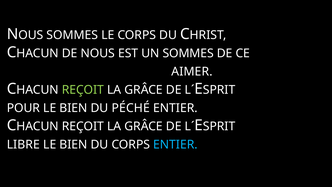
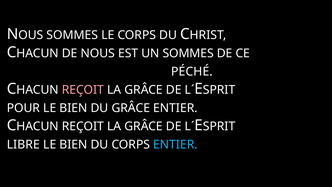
AIMER: AIMER -> PÉCHÉ
REÇOIT at (83, 90) colour: light green -> pink
DU PÉCHÉ: PÉCHÉ -> GRÂCE
